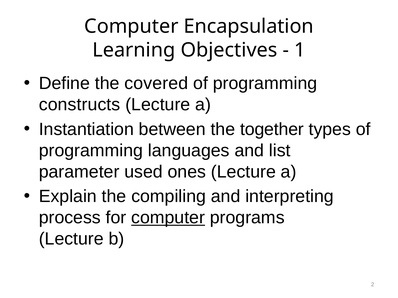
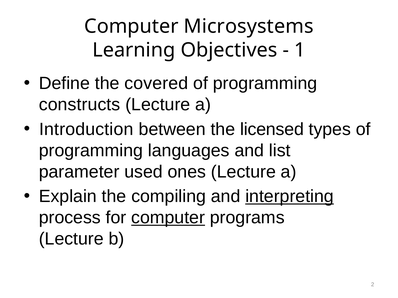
Encapsulation: Encapsulation -> Microsystems
Instantiation: Instantiation -> Introduction
together: together -> licensed
interpreting underline: none -> present
